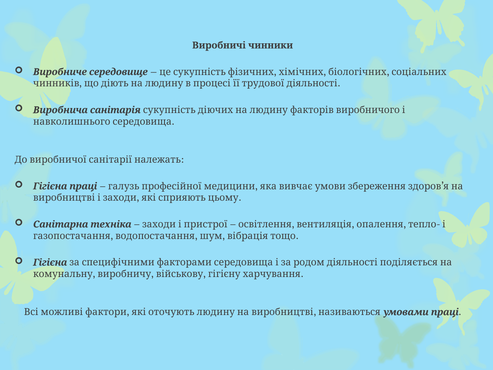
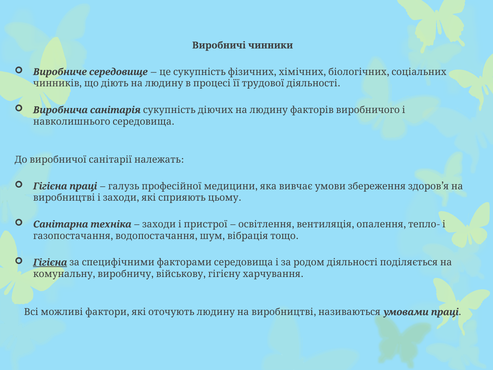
Гігієна underline: none -> present
